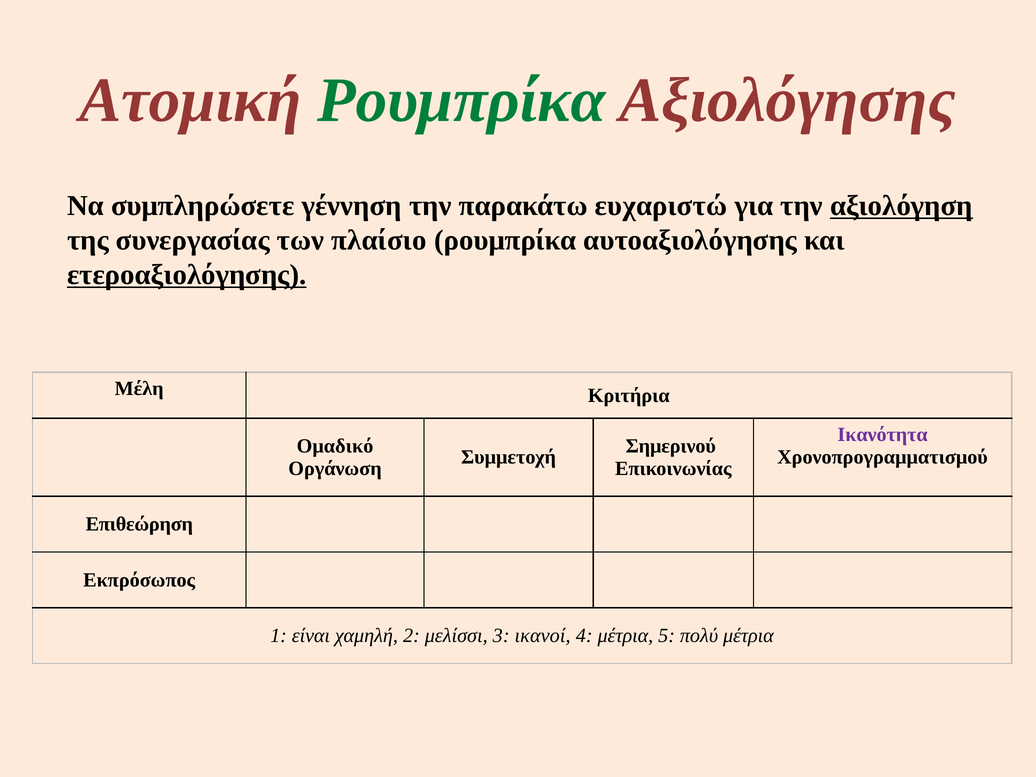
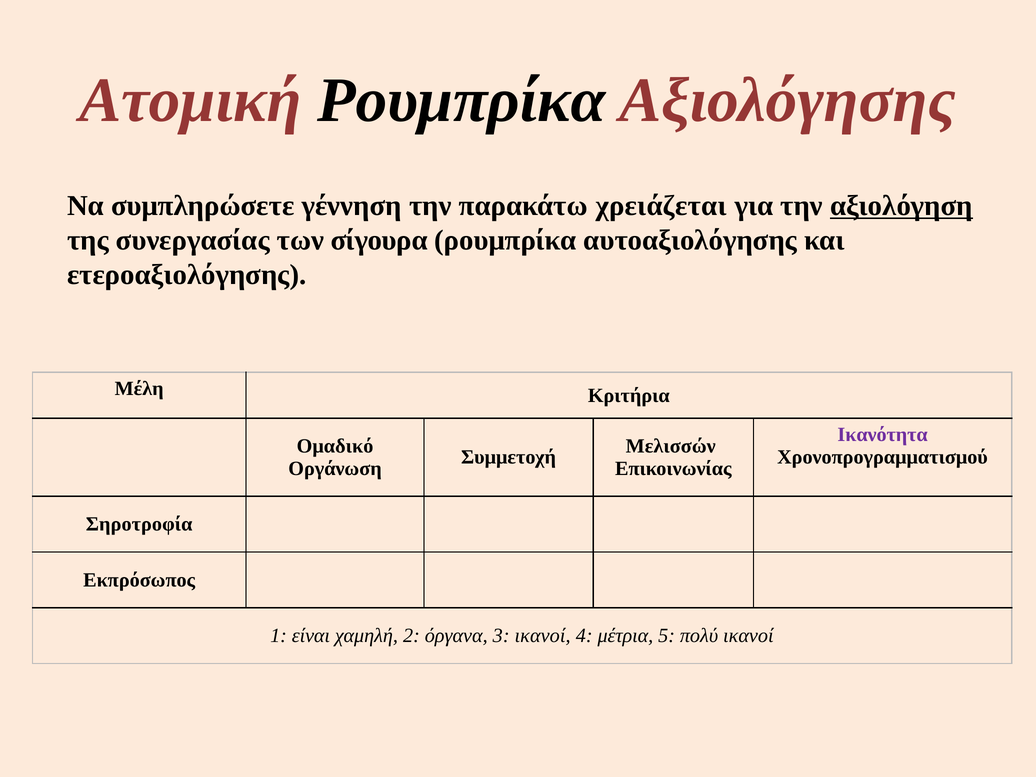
Ρουμπρίκα at (461, 100) colour: green -> black
ευχαριστώ: ευχαριστώ -> χρειάζεται
πλαίσιο: πλαίσιο -> σίγουρα
ετεροαξιολόγησης underline: present -> none
Σημερινού: Σημερινού -> Μελισσών
Επιθεώρηση: Επιθεώρηση -> Σηροτροφία
μελίσσι: μελίσσι -> όργανα
πολύ μέτρια: μέτρια -> ικανοί
